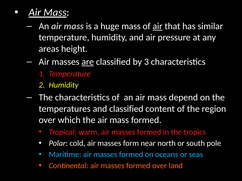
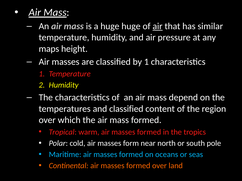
huge mass: mass -> huge
areas: areas -> maps
are underline: present -> none
by 3: 3 -> 1
